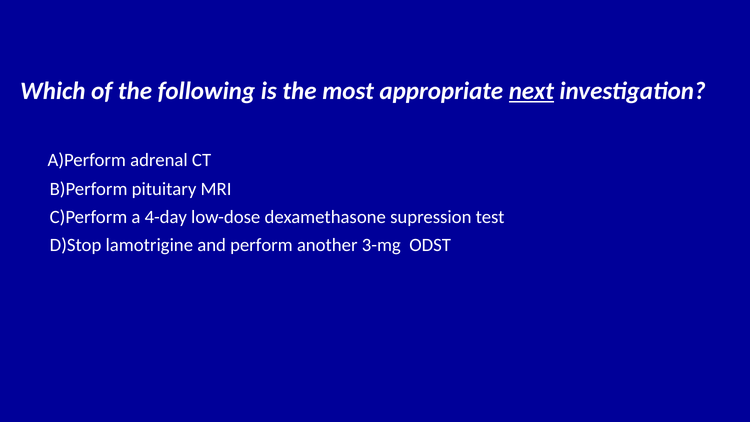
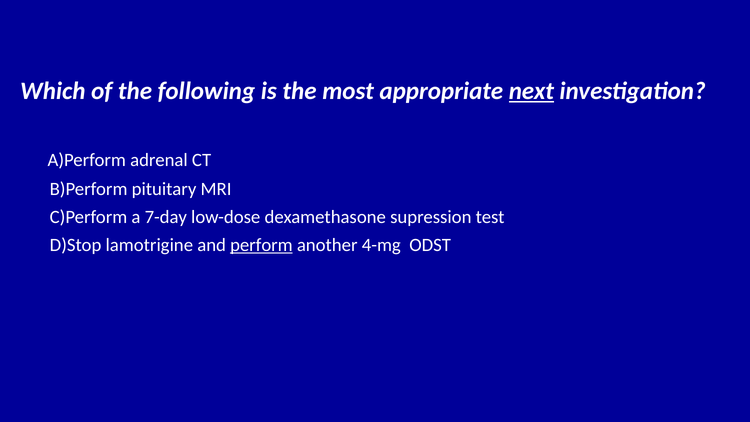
4-day: 4-day -> 7-day
perform underline: none -> present
3-mg: 3-mg -> 4-mg
